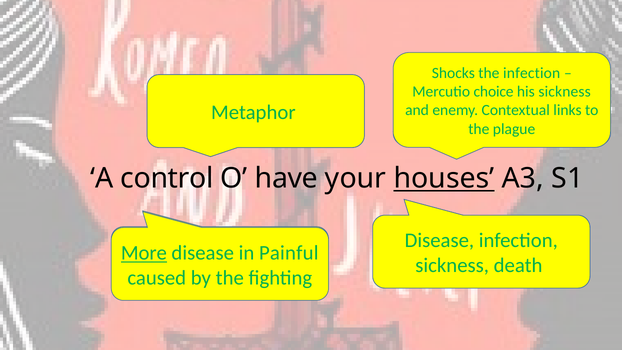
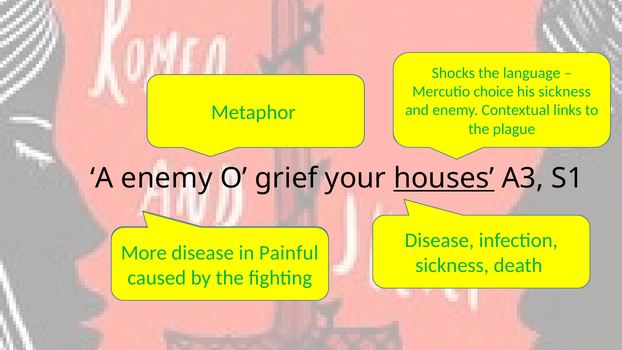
the infection: infection -> language
A control: control -> enemy
have: have -> grief
More underline: present -> none
